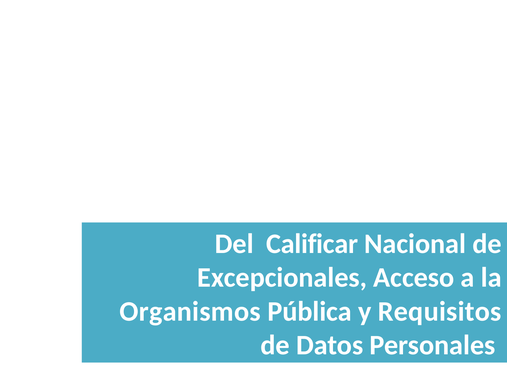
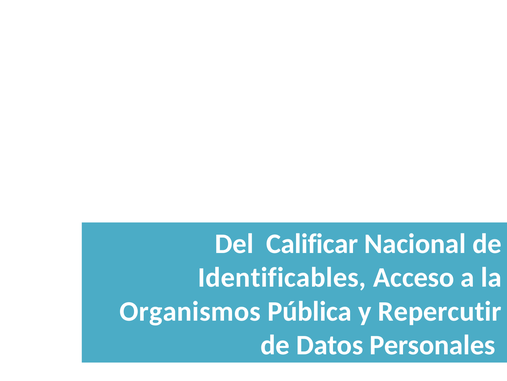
Excepcionales: Excepcionales -> Identificables
Requisitos: Requisitos -> Repercutir
